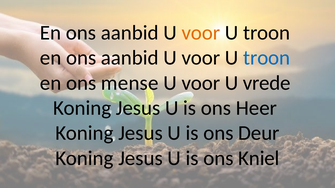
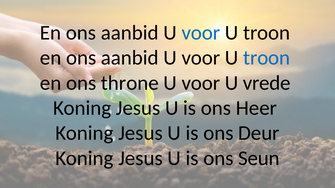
voor at (201, 33) colour: orange -> blue
mense: mense -> throne
Kniel: Kniel -> Seun
